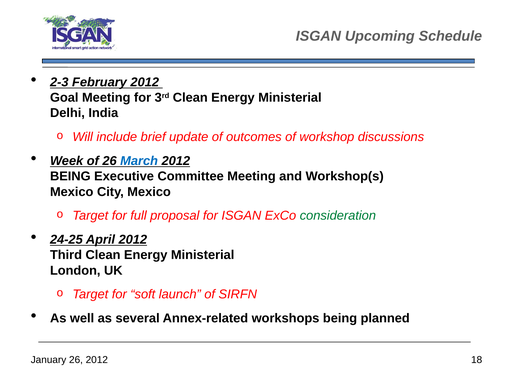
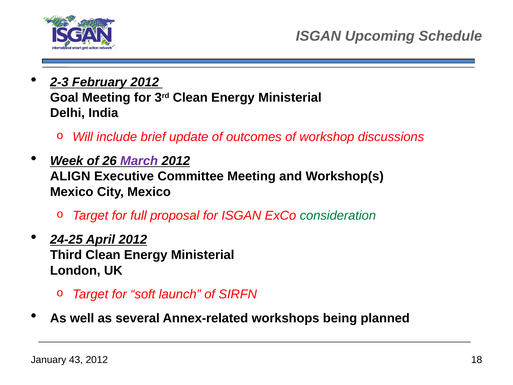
March colour: blue -> purple
BEING at (70, 176): BEING -> ALIGN
January 26: 26 -> 43
